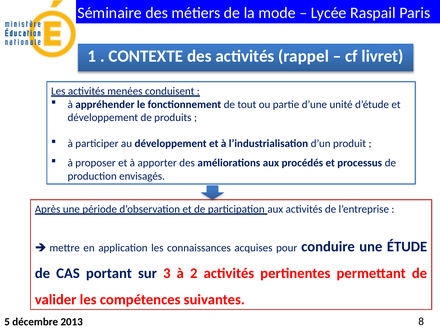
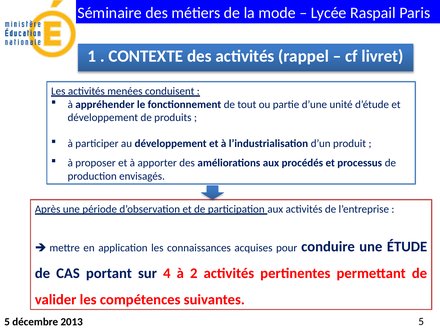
3: 3 -> 4
2013 8: 8 -> 5
